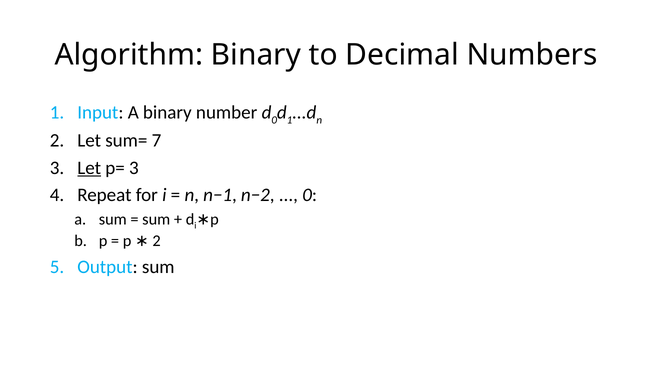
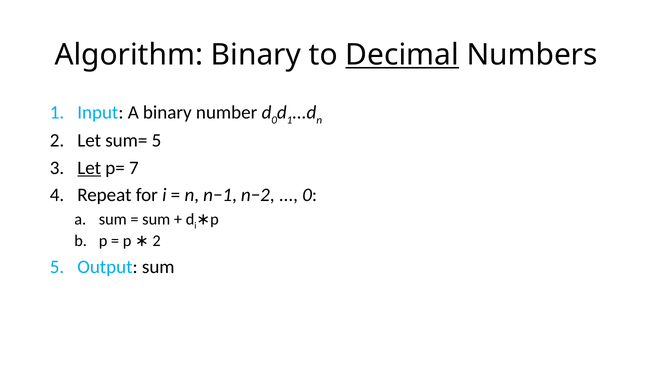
Decimal underline: none -> present
sum= 7: 7 -> 5
p= 3: 3 -> 7
